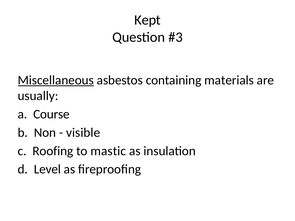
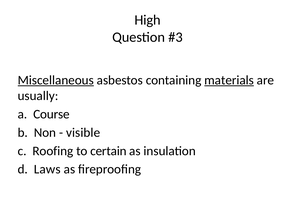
Kept: Kept -> High
materials underline: none -> present
mastic: mastic -> certain
Level: Level -> Laws
